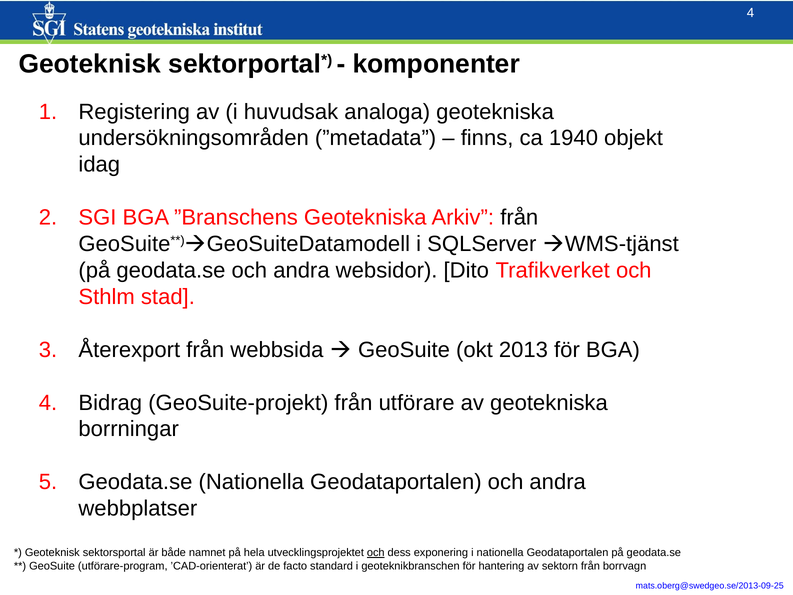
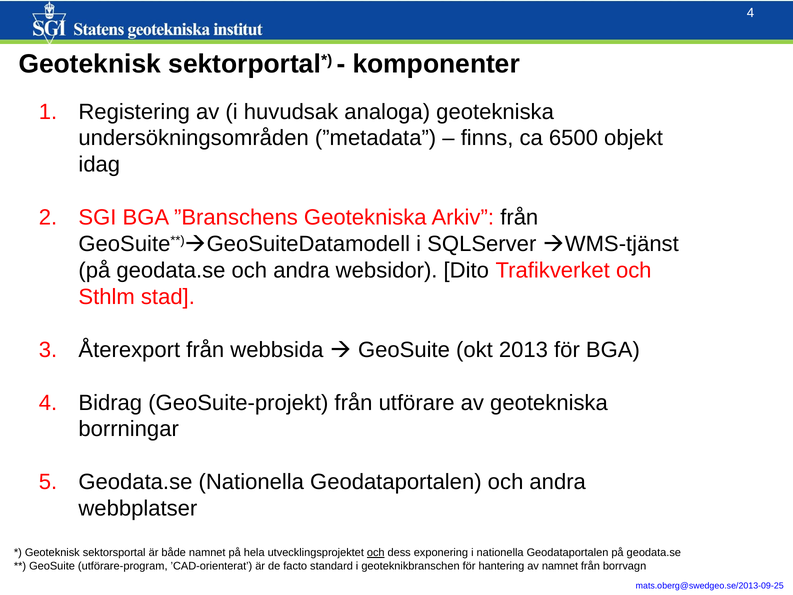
1940: 1940 -> 6500
av sektorn: sektorn -> namnet
